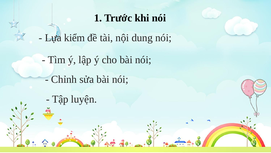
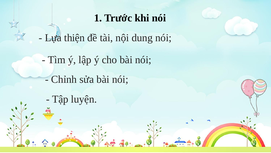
kiểm: kiểm -> thiện
